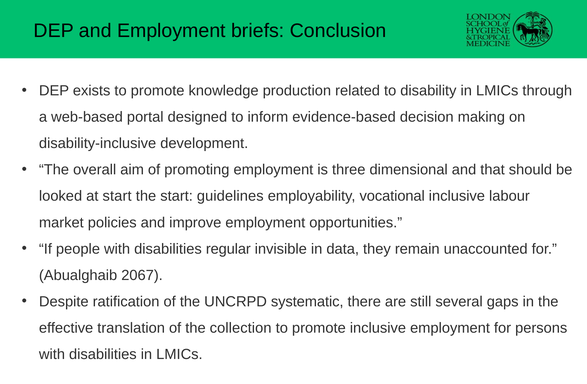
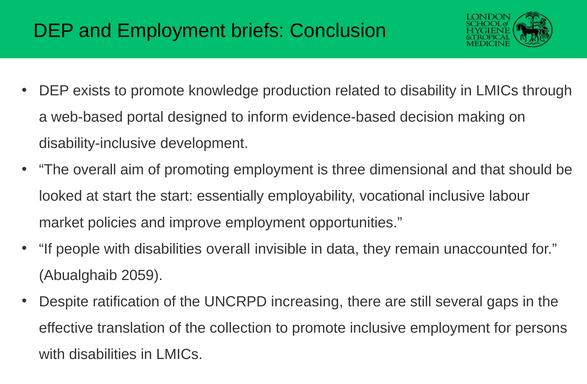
guidelines: guidelines -> essentially
disabilities regular: regular -> overall
2067: 2067 -> 2059
systematic: systematic -> increasing
